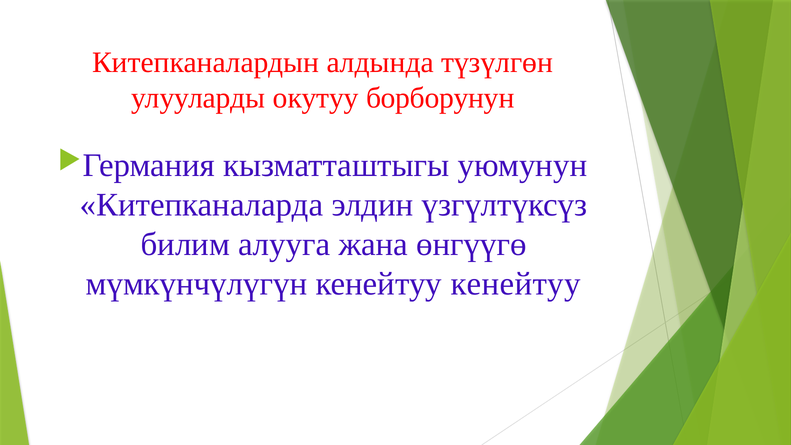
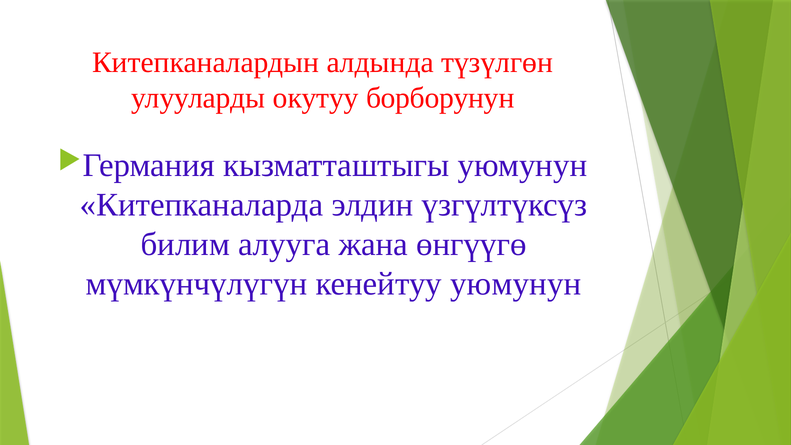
кенейтуу кенейтуу: кенейтуу -> уюмунун
